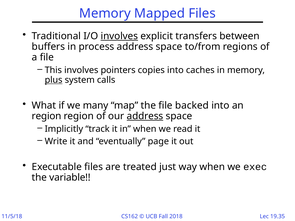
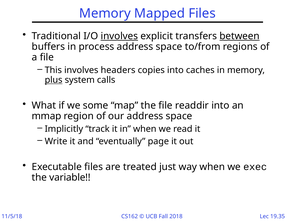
between underline: none -> present
pointers: pointers -> headers
many: many -> some
backed: backed -> readdir
region at (47, 116): region -> mmap
address at (145, 116) underline: present -> none
